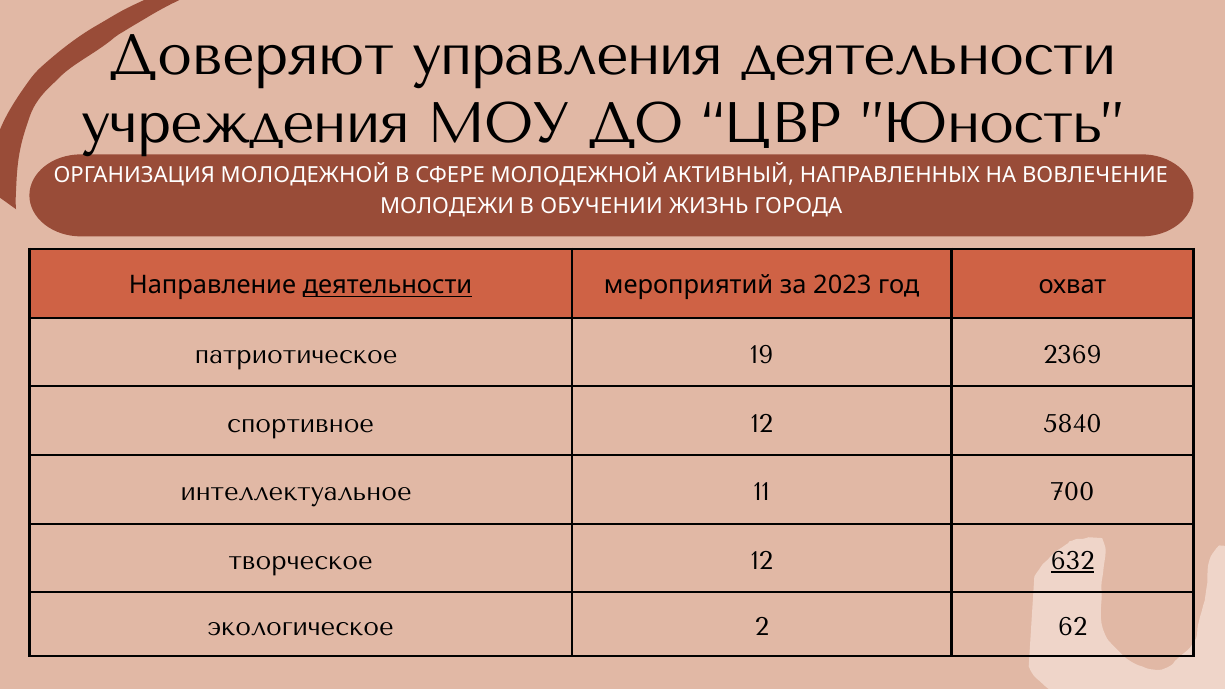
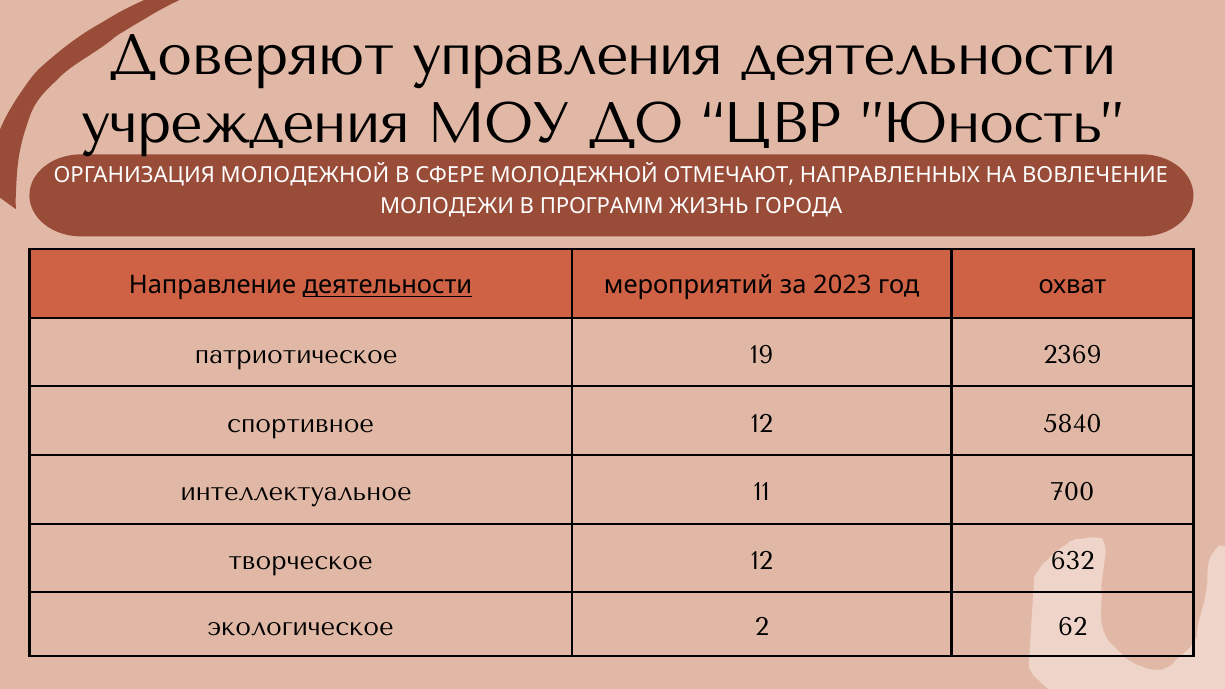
АКТИВНЫЙ: АКТИВНЫЙ -> ОТМЕЧАЮТ
ОБУЧЕНИИ: ОБУЧЕНИИ -> ПРОГРАММ
632 underline: present -> none
